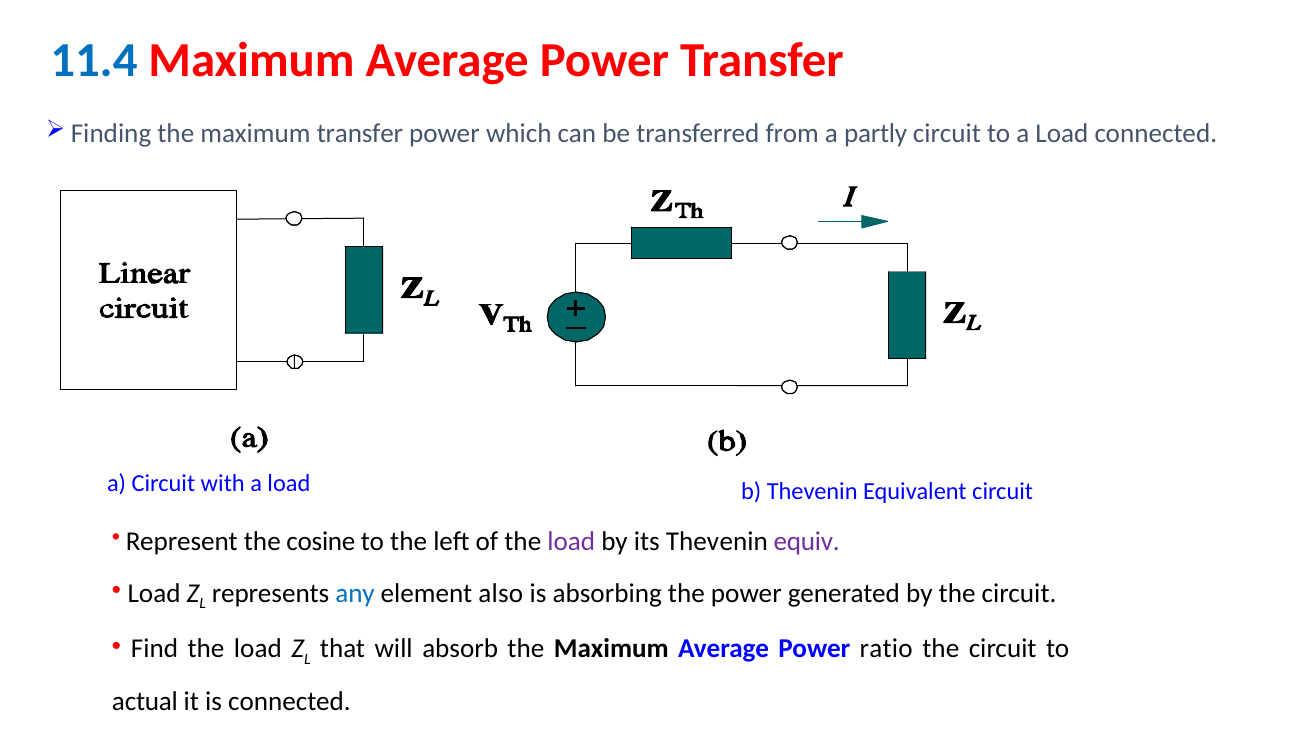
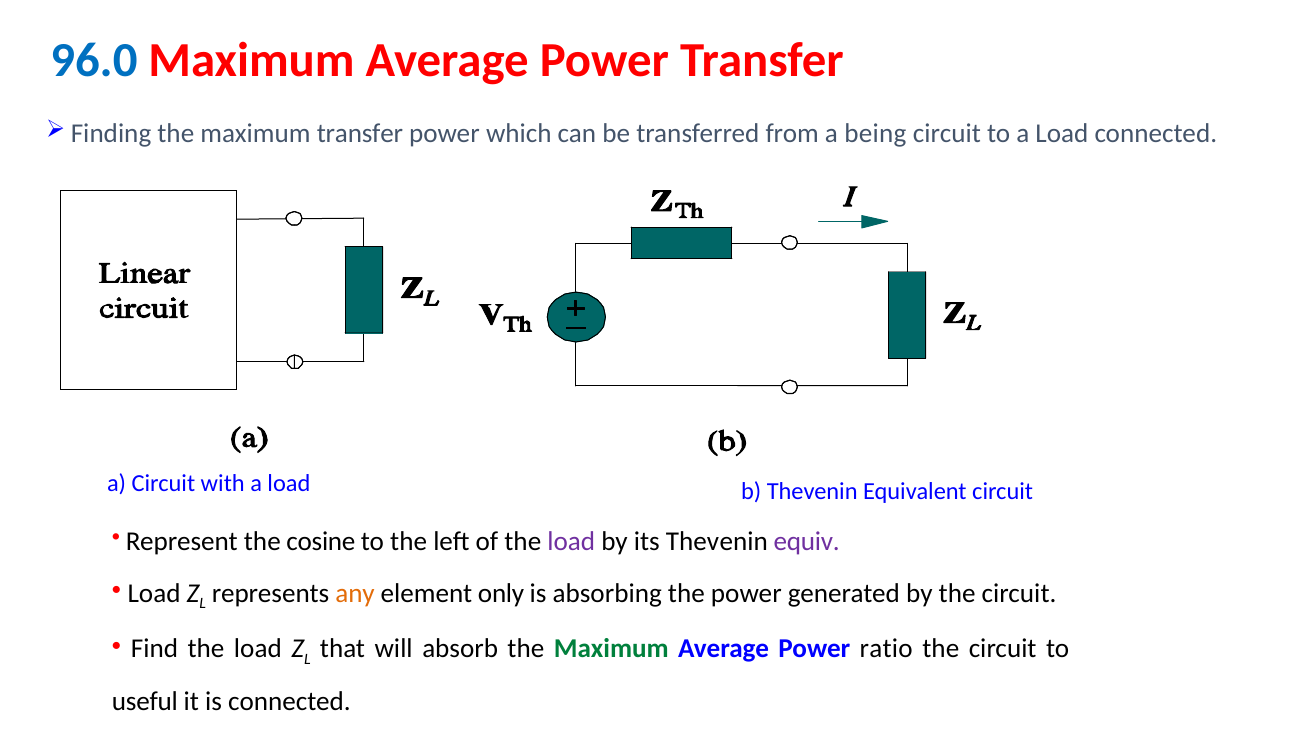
11.4: 11.4 -> 96.0
partly: partly -> being
any colour: blue -> orange
also: also -> only
Maximum at (611, 648) colour: black -> green
actual: actual -> useful
